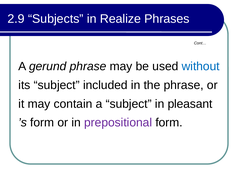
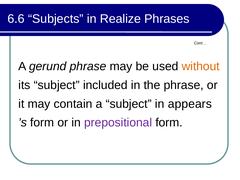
2.9: 2.9 -> 6.6
without colour: blue -> orange
pleasant: pleasant -> appears
